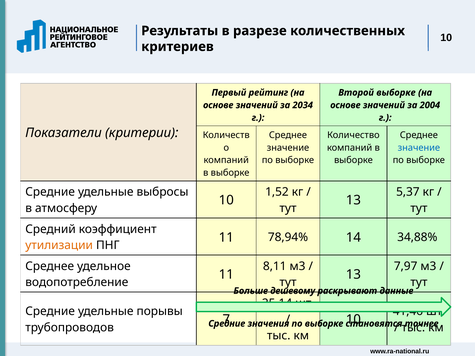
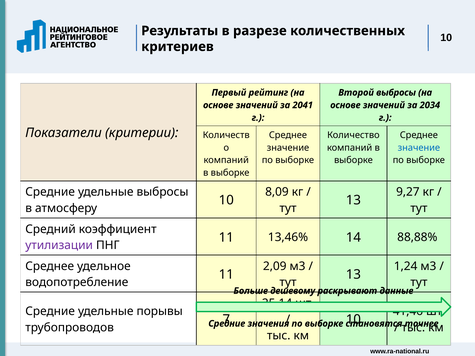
Второй выборке: выборке -> выбросы
2034: 2034 -> 2041
2004: 2004 -> 2034
1,52: 1,52 -> 8,09
5,37: 5,37 -> 9,27
78,94%: 78,94% -> 13,46%
34,88%: 34,88% -> 88,88%
утилизации colour: orange -> purple
8,11: 8,11 -> 2,09
7,97: 7,97 -> 1,24
